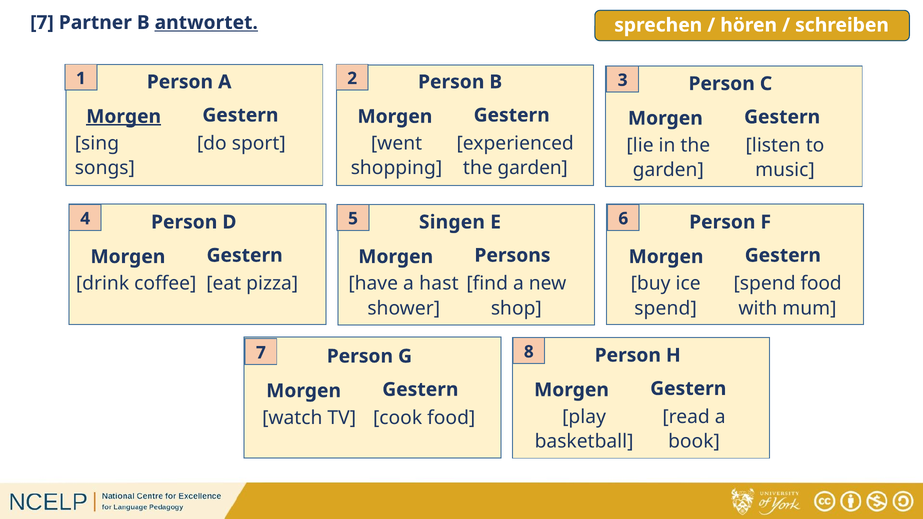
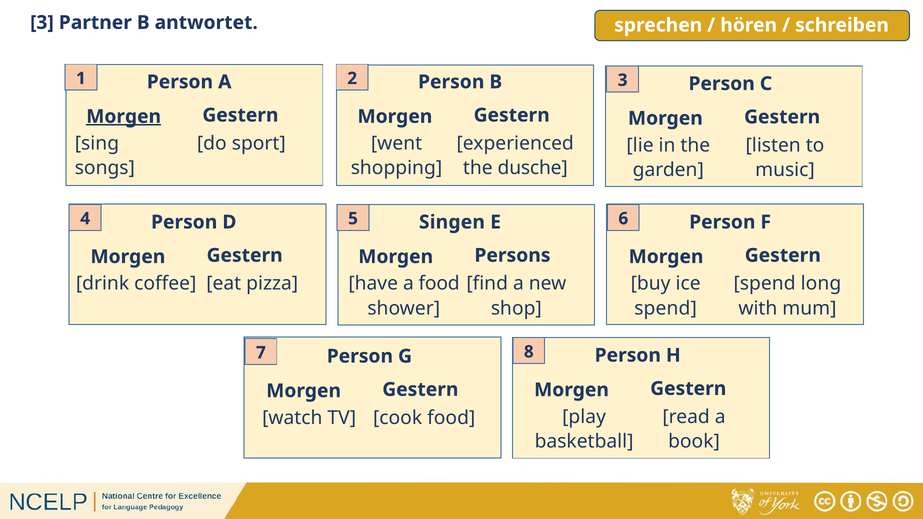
7 at (42, 23): 7 -> 3
antwortet underline: present -> none
garden at (533, 168): garden -> dusche
a hast: hast -> food
spend food: food -> long
